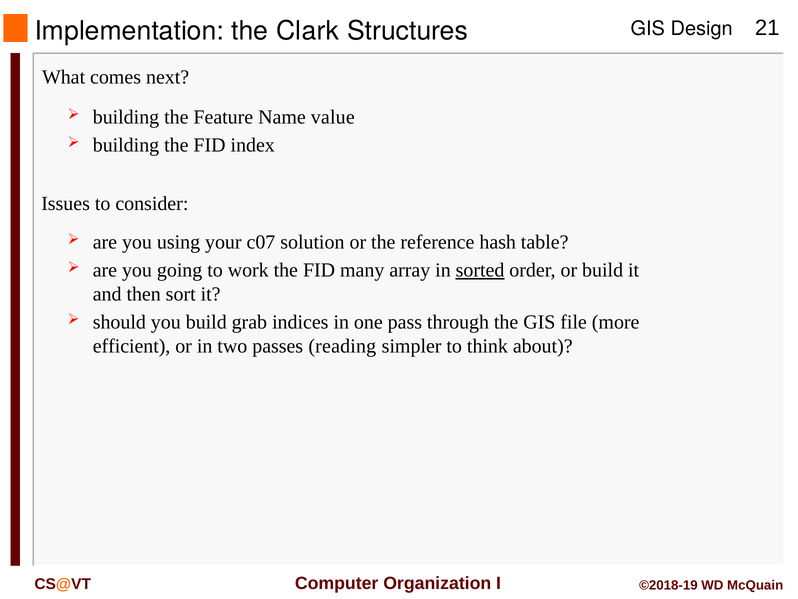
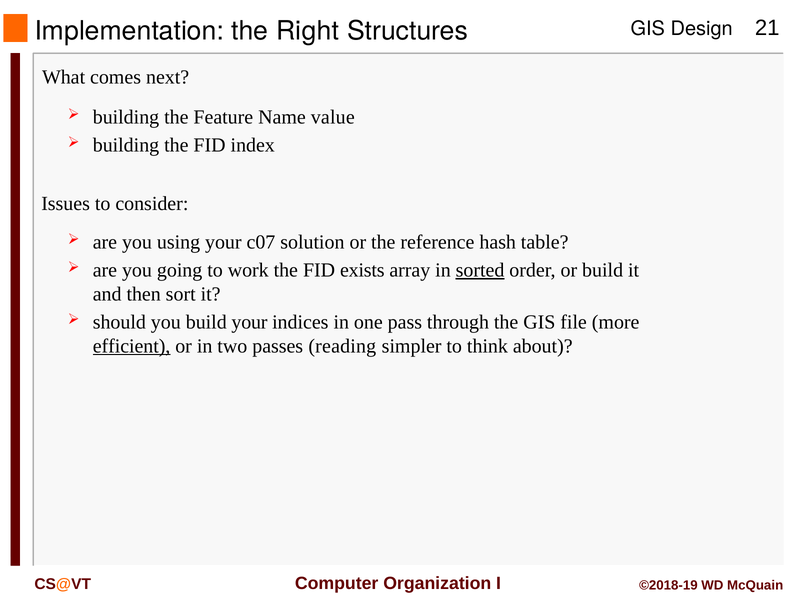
Clark: Clark -> Right
many: many -> exists
build grab: grab -> your
efficient underline: none -> present
